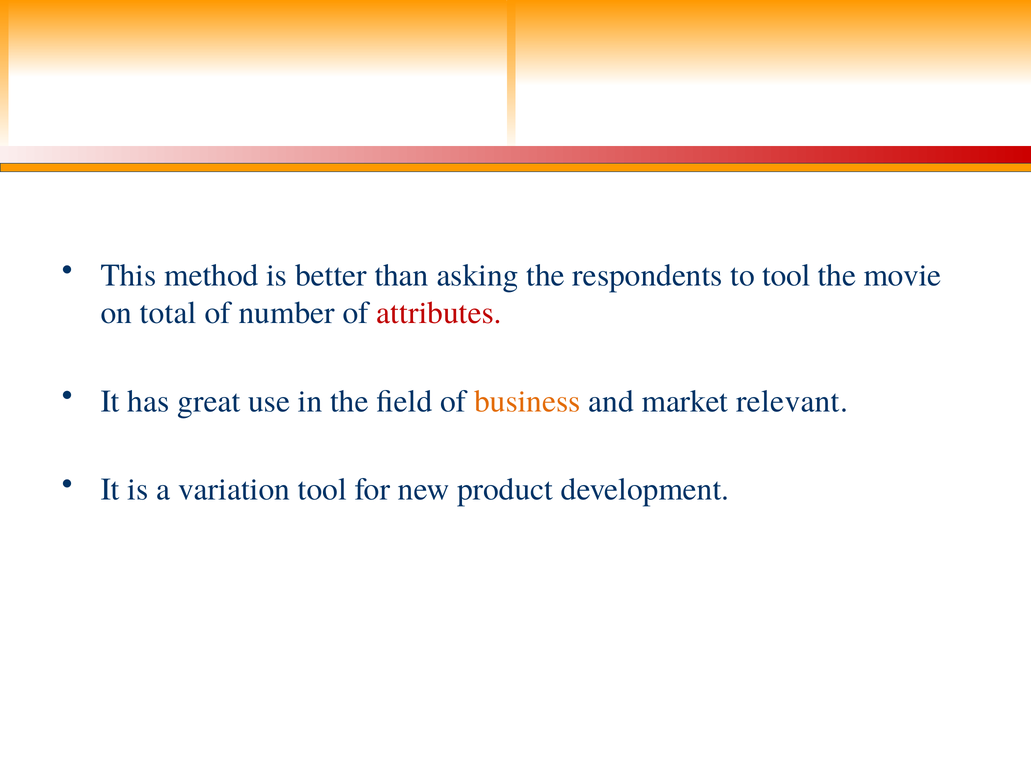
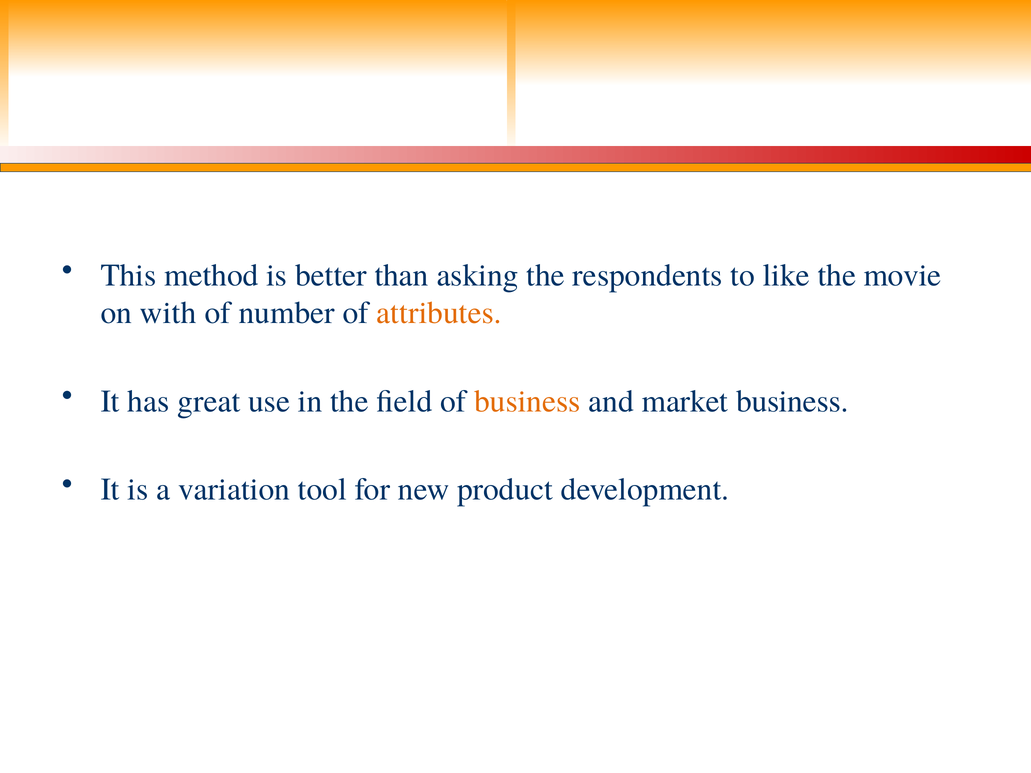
to tool: tool -> like
total: total -> with
attributes colour: red -> orange
market relevant: relevant -> business
